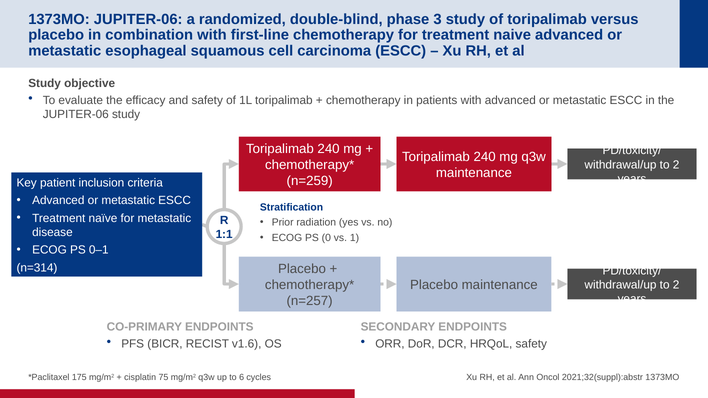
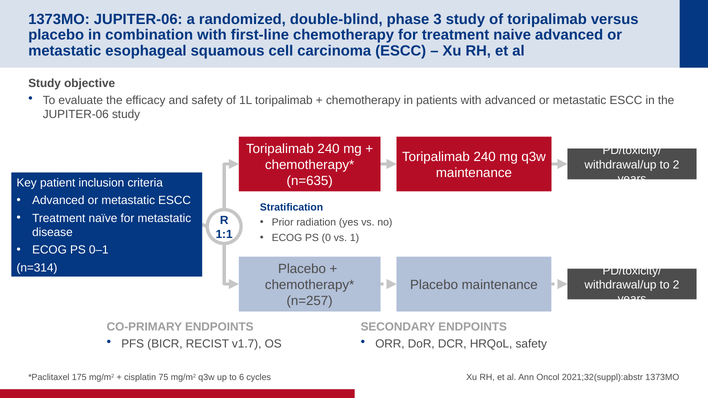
n=259: n=259 -> n=635
v1.6: v1.6 -> v1.7
